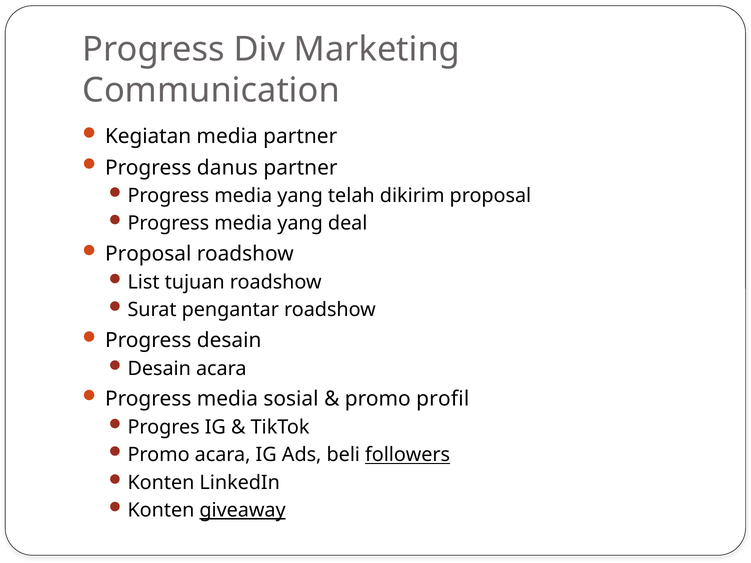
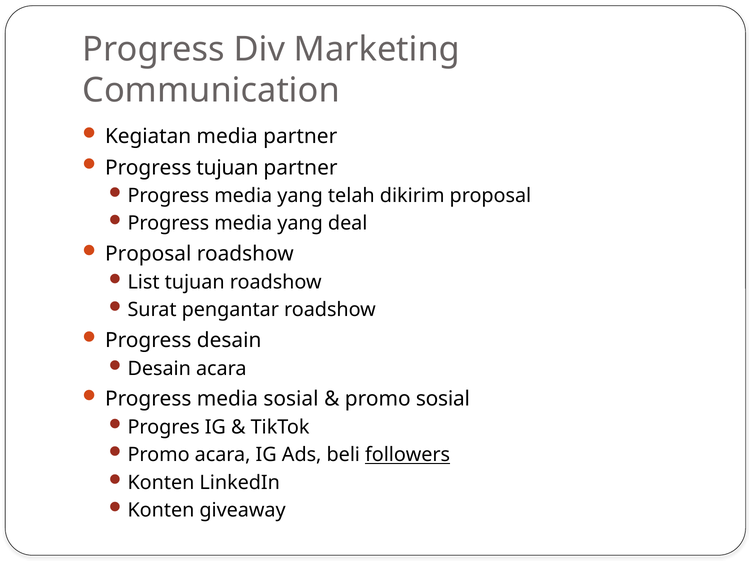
Progress danus: danus -> tujuan
promo profil: profil -> sosial
giveaway underline: present -> none
